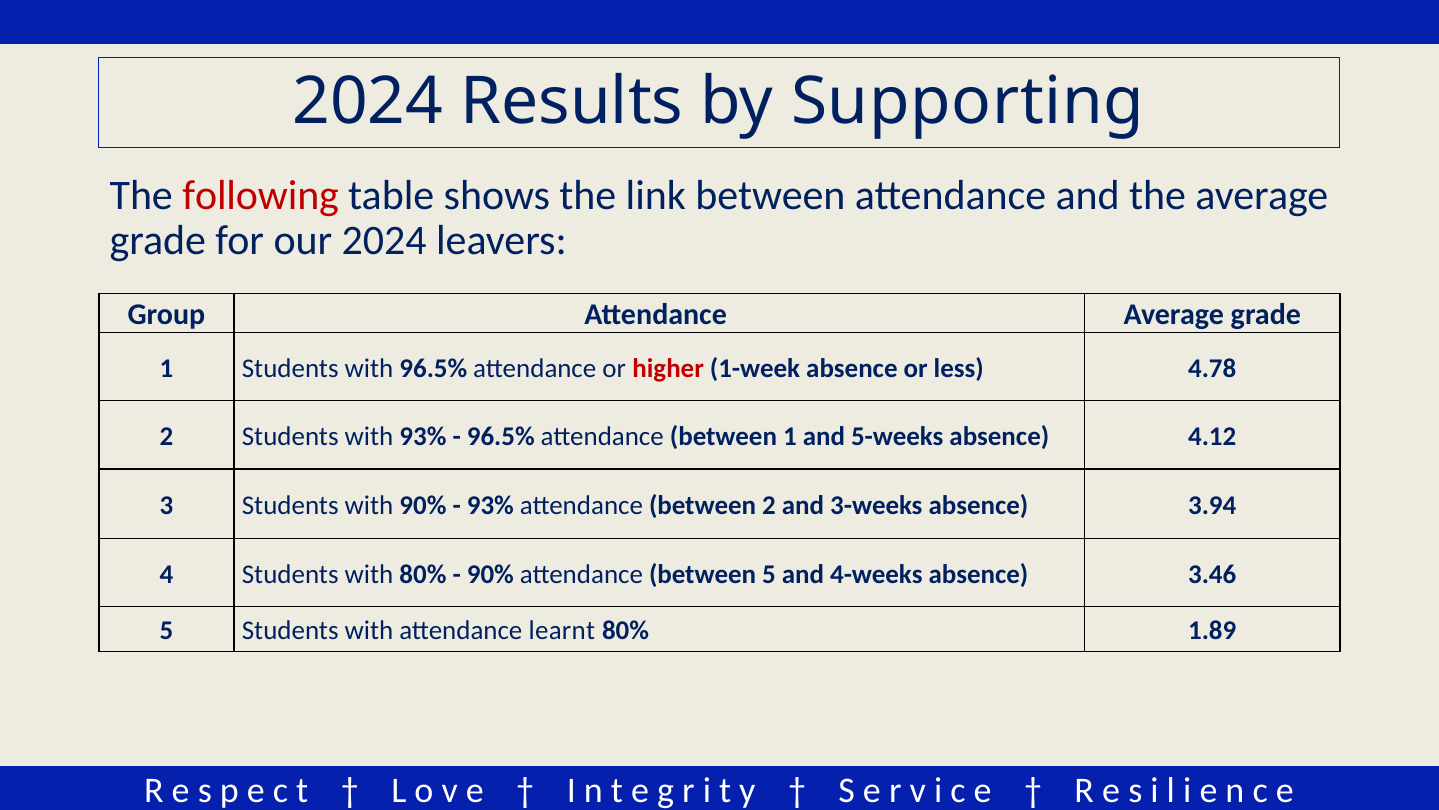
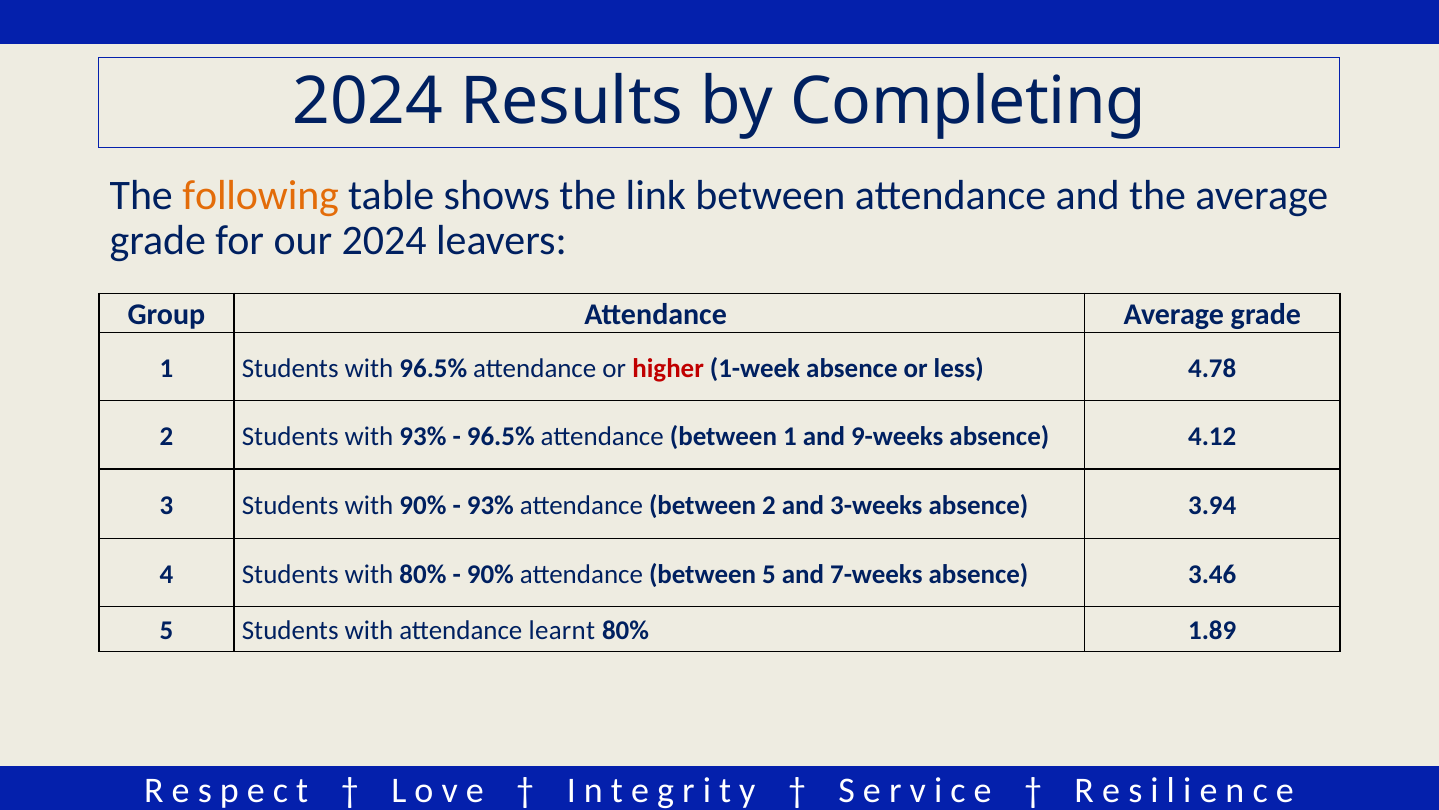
Supporting: Supporting -> Completing
following colour: red -> orange
5-weeks: 5-weeks -> 9-weeks
4-weeks: 4-weeks -> 7-weeks
